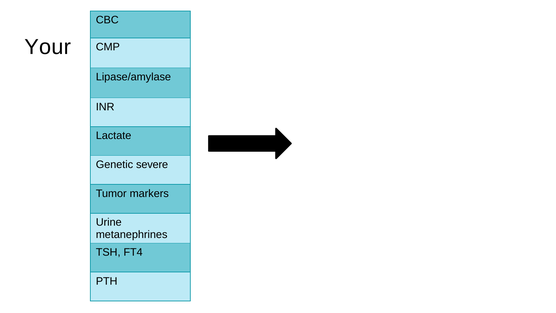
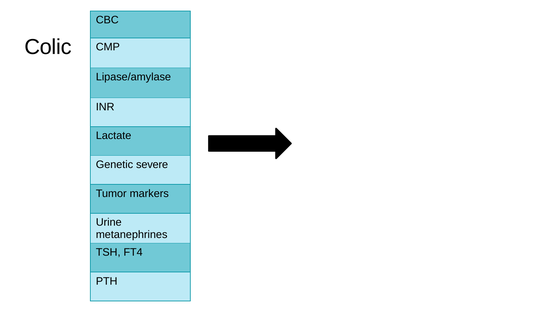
Your: Your -> Colic
